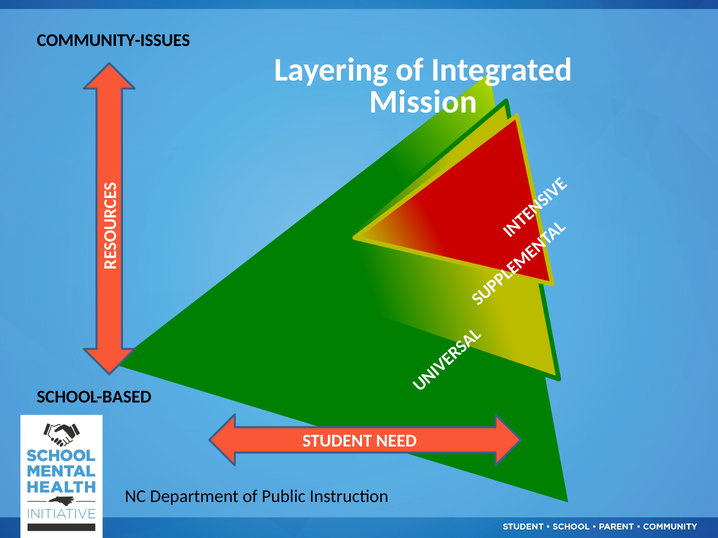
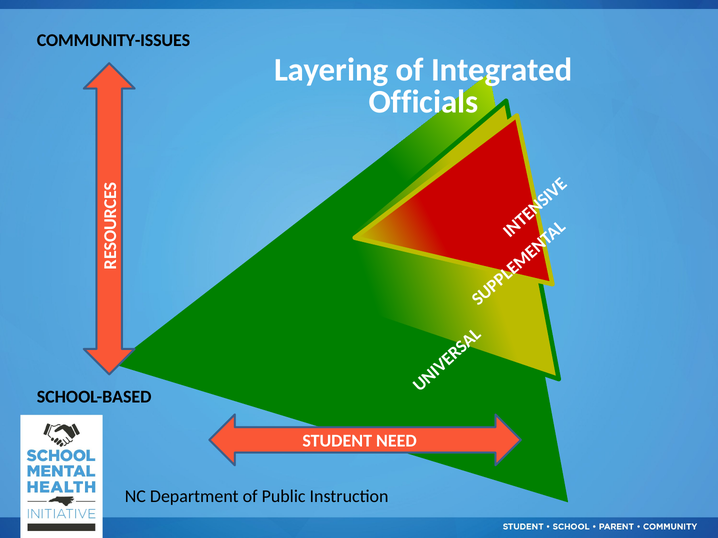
Mission: Mission -> Officials
